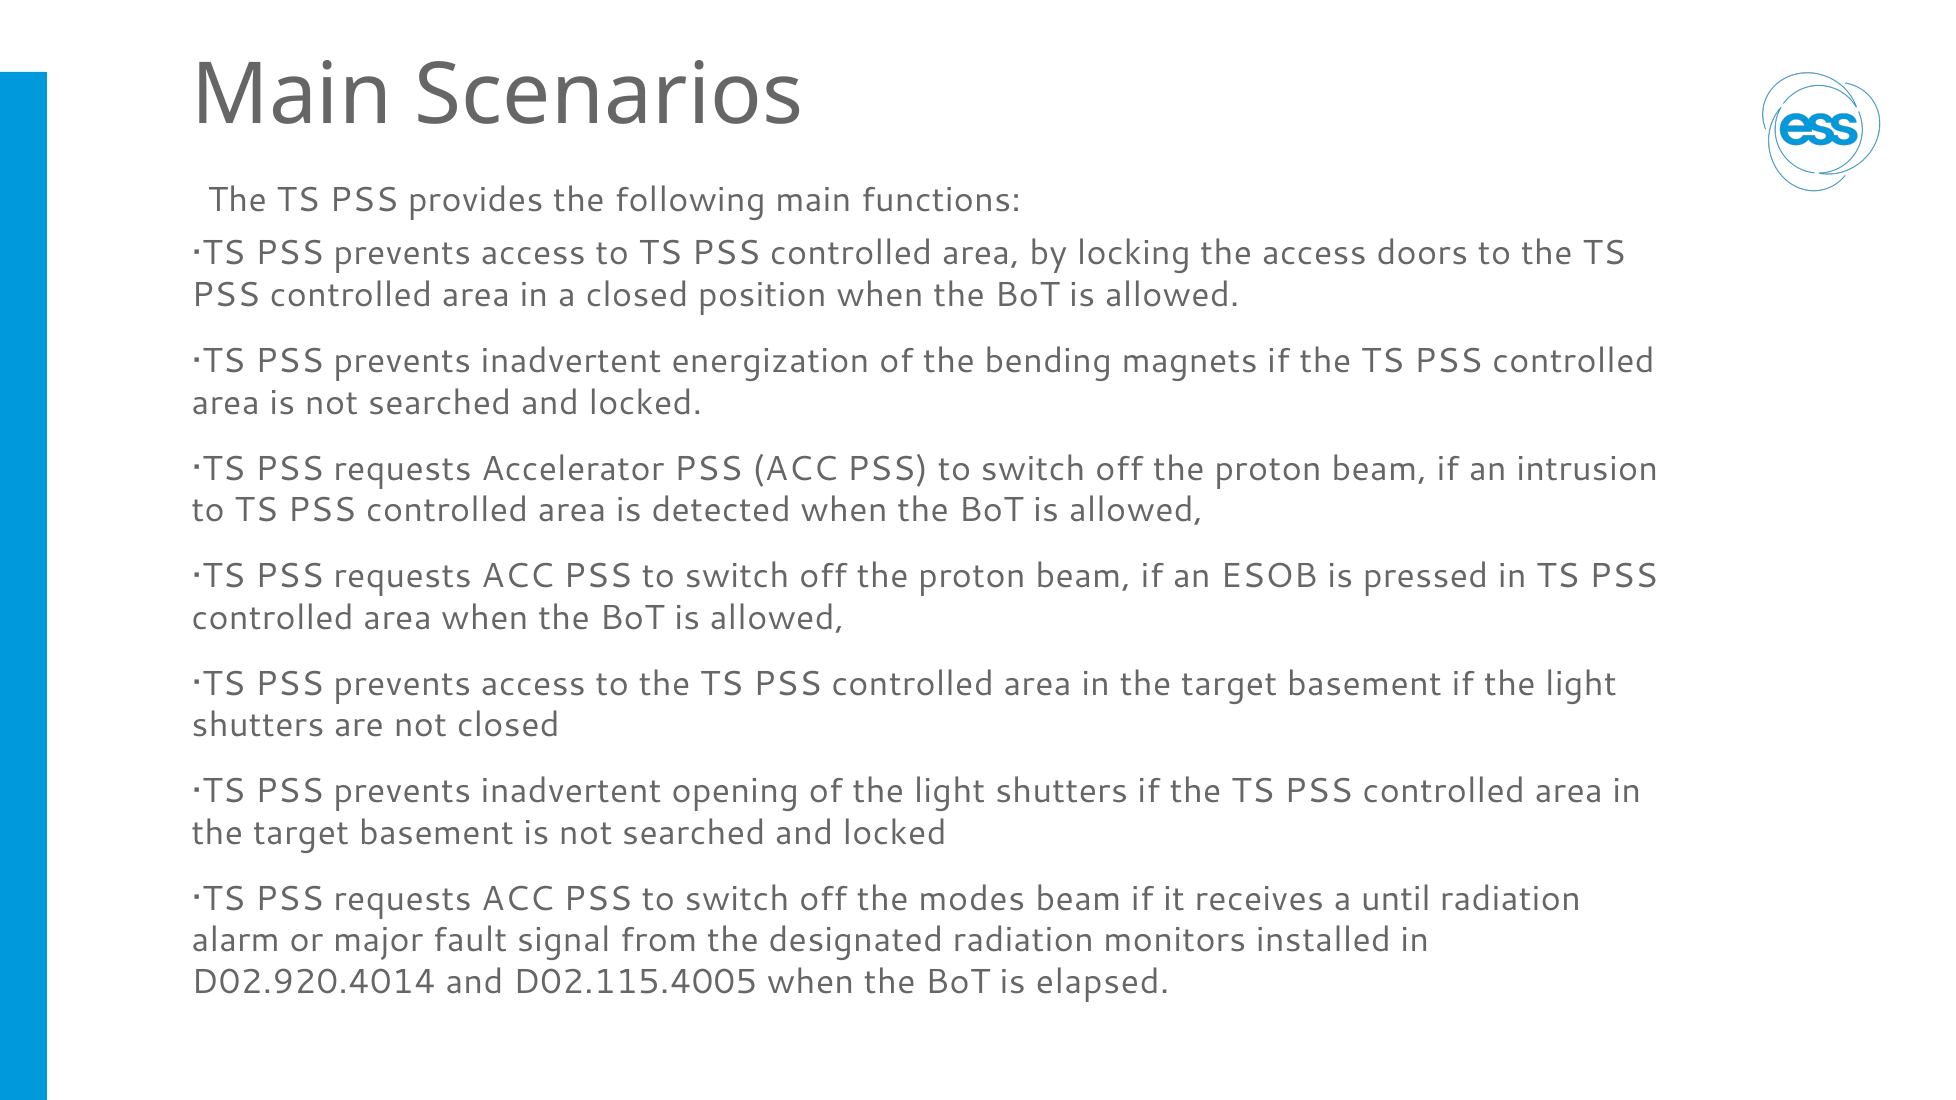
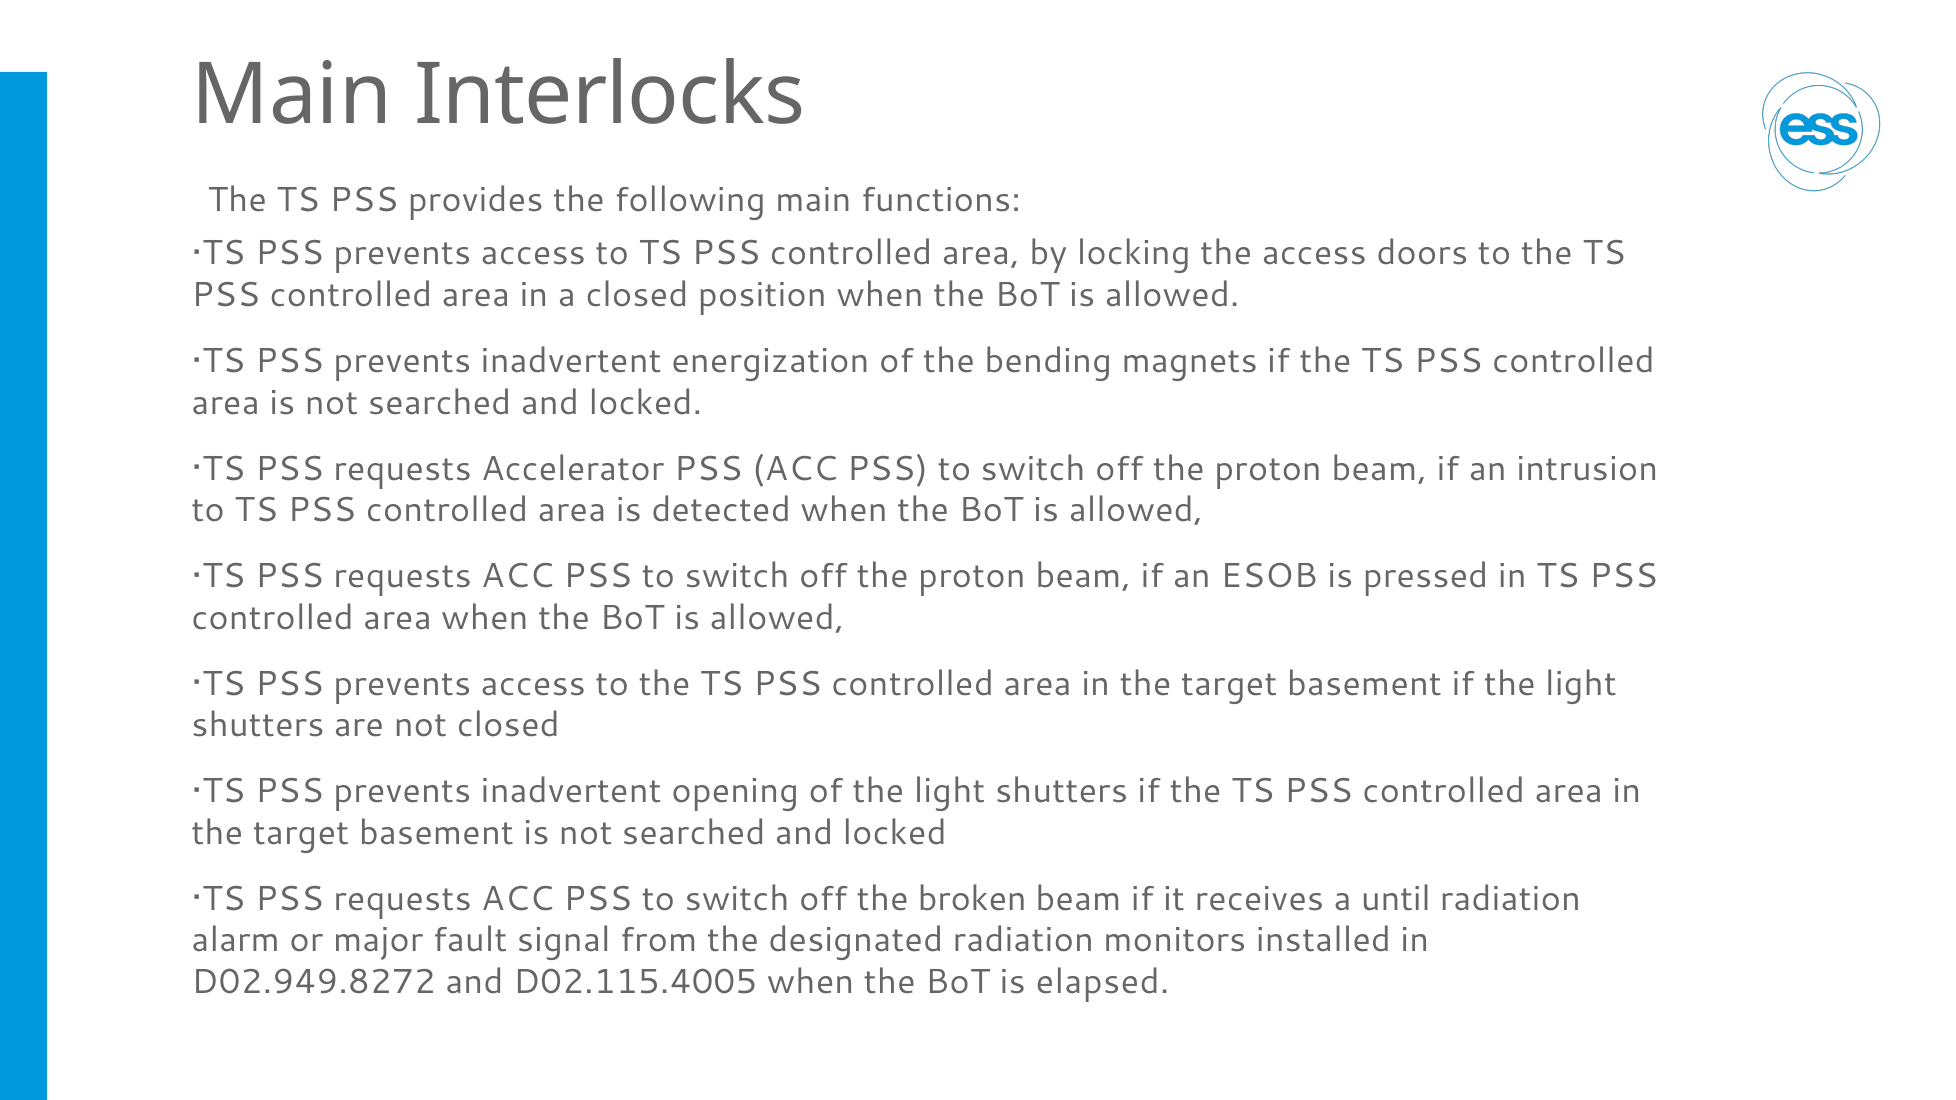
Scenarios: Scenarios -> Interlocks
modes: modes -> broken
D02.920.4014: D02.920.4014 -> D02.949.8272
